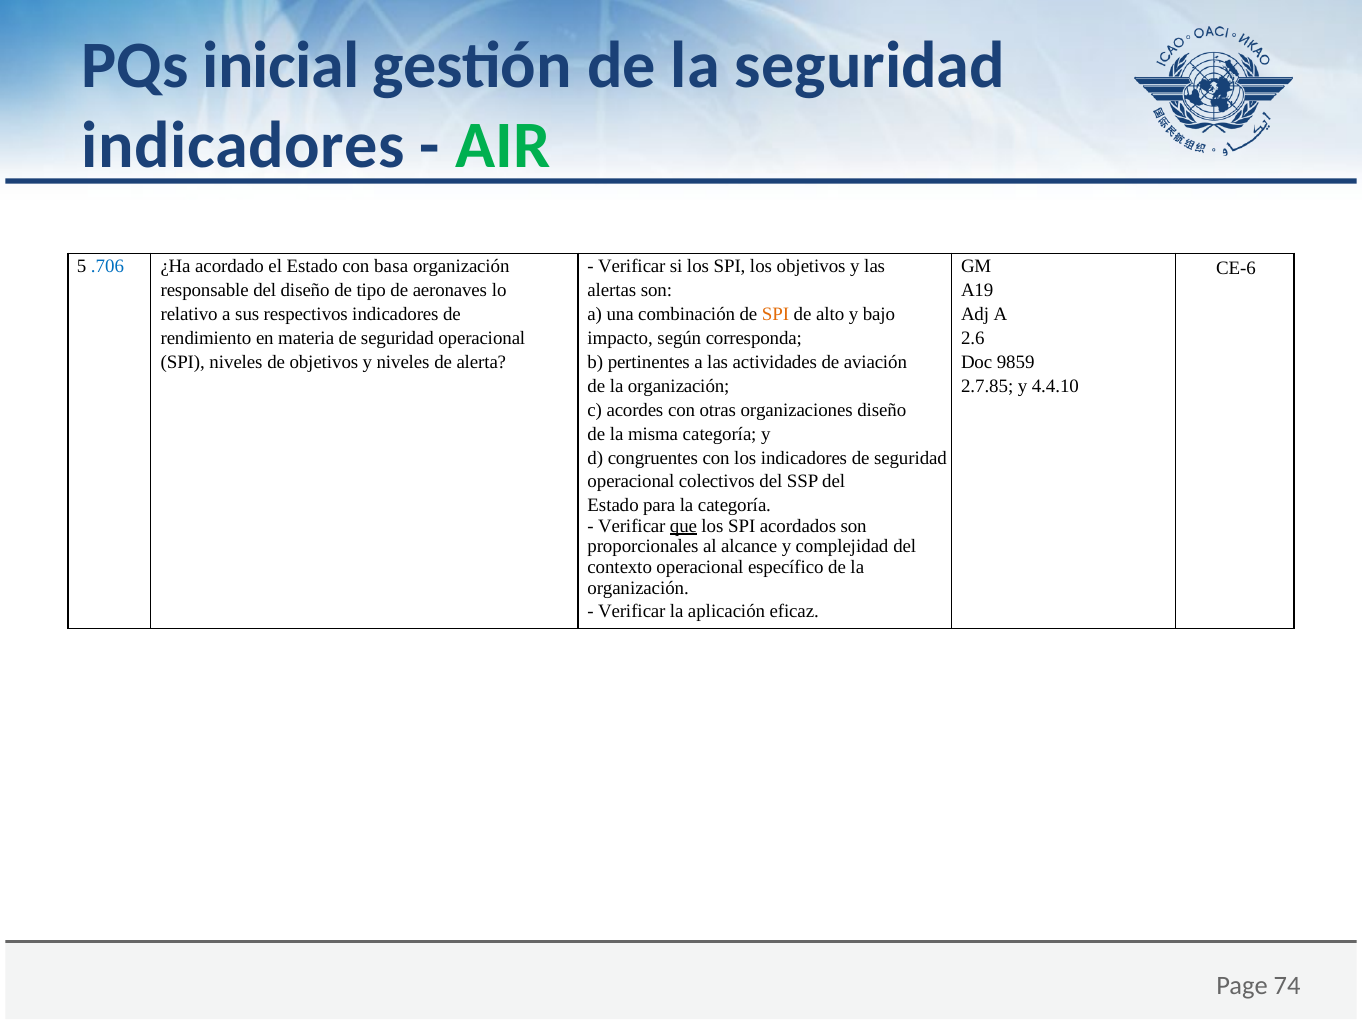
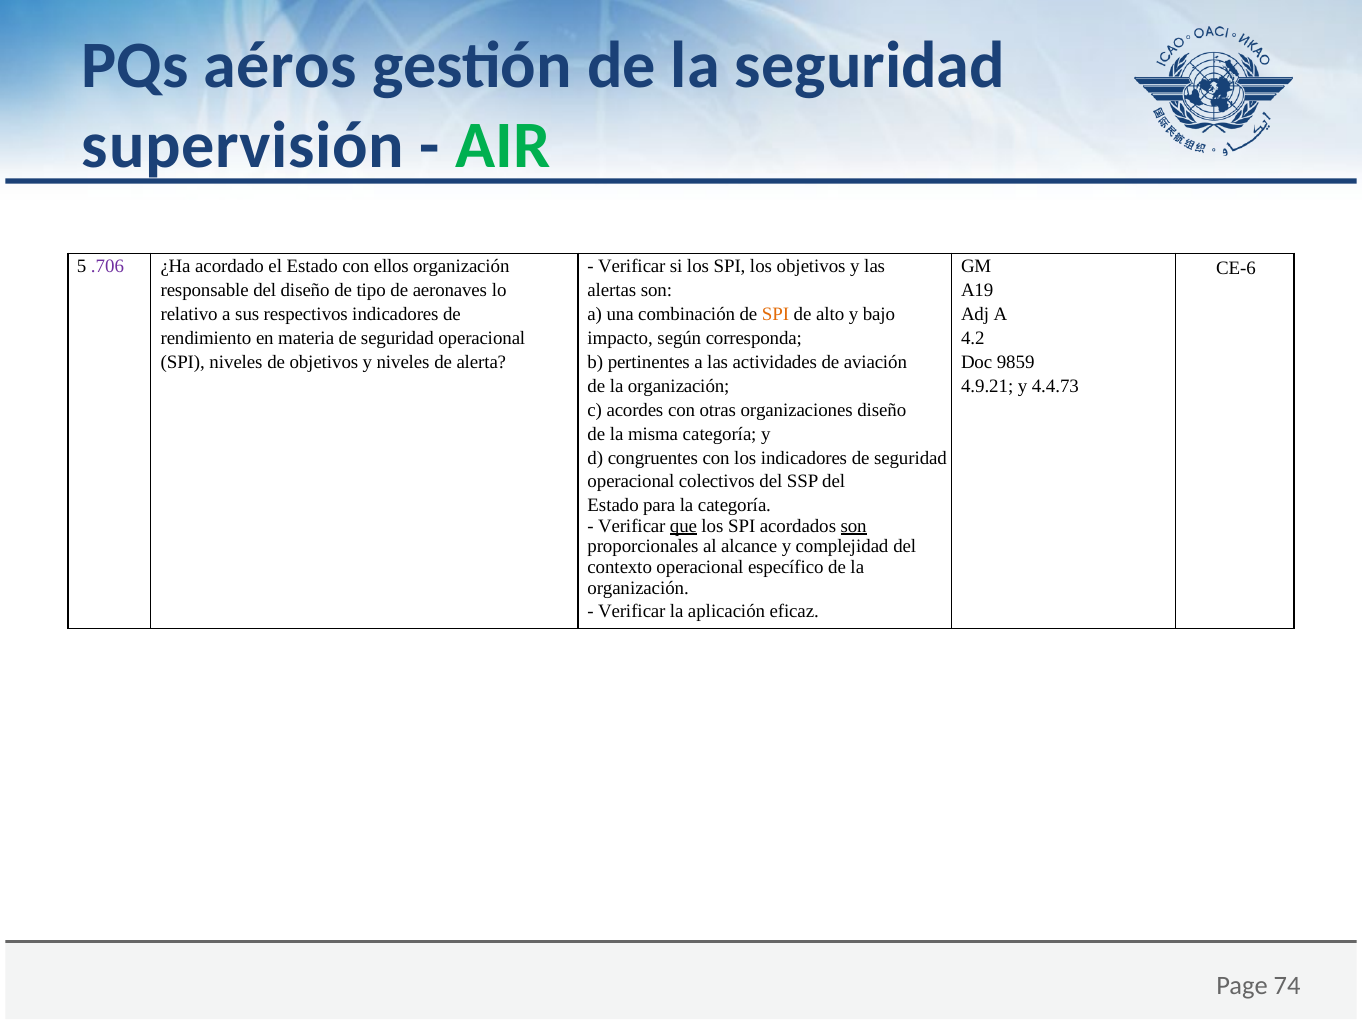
inicial: inicial -> aéros
indicadores at (243, 145): indicadores -> supervisión
.706 colour: blue -> purple
basa: basa -> ellos
2.6: 2.6 -> 4.2
2.7.85: 2.7.85 -> 4.9.21
4.4.10: 4.4.10 -> 4.4.73
son at (854, 526) underline: none -> present
